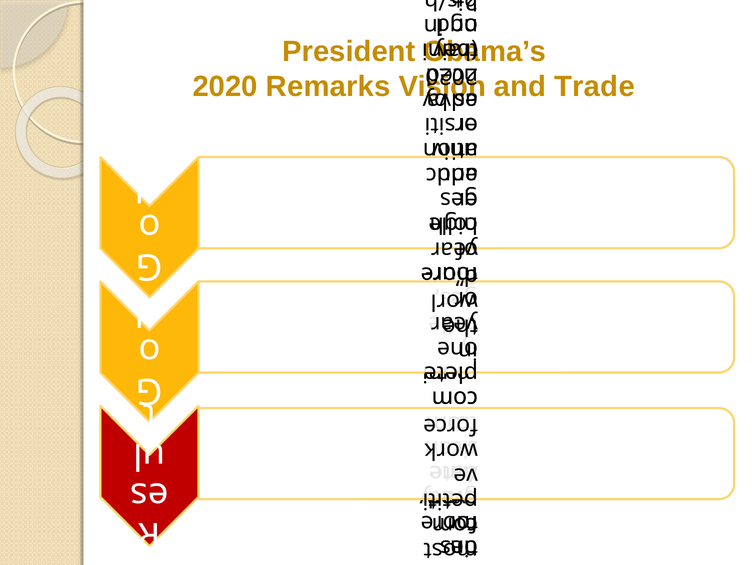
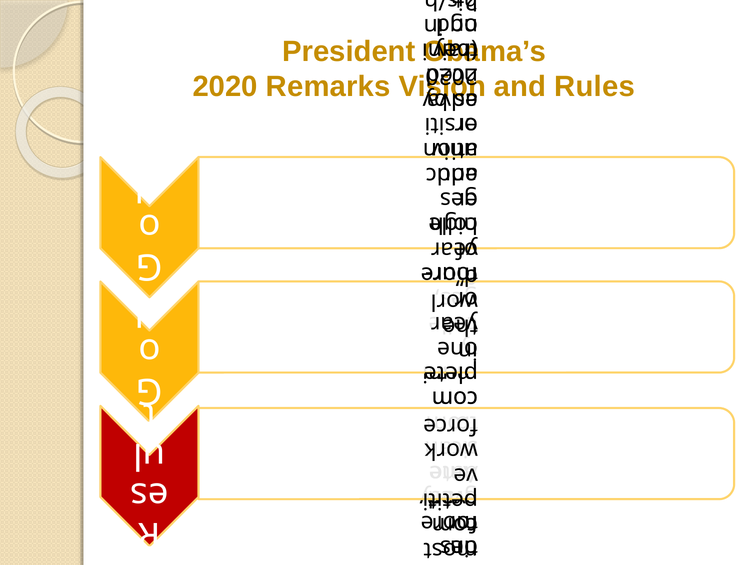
Trade: Trade -> Rules
